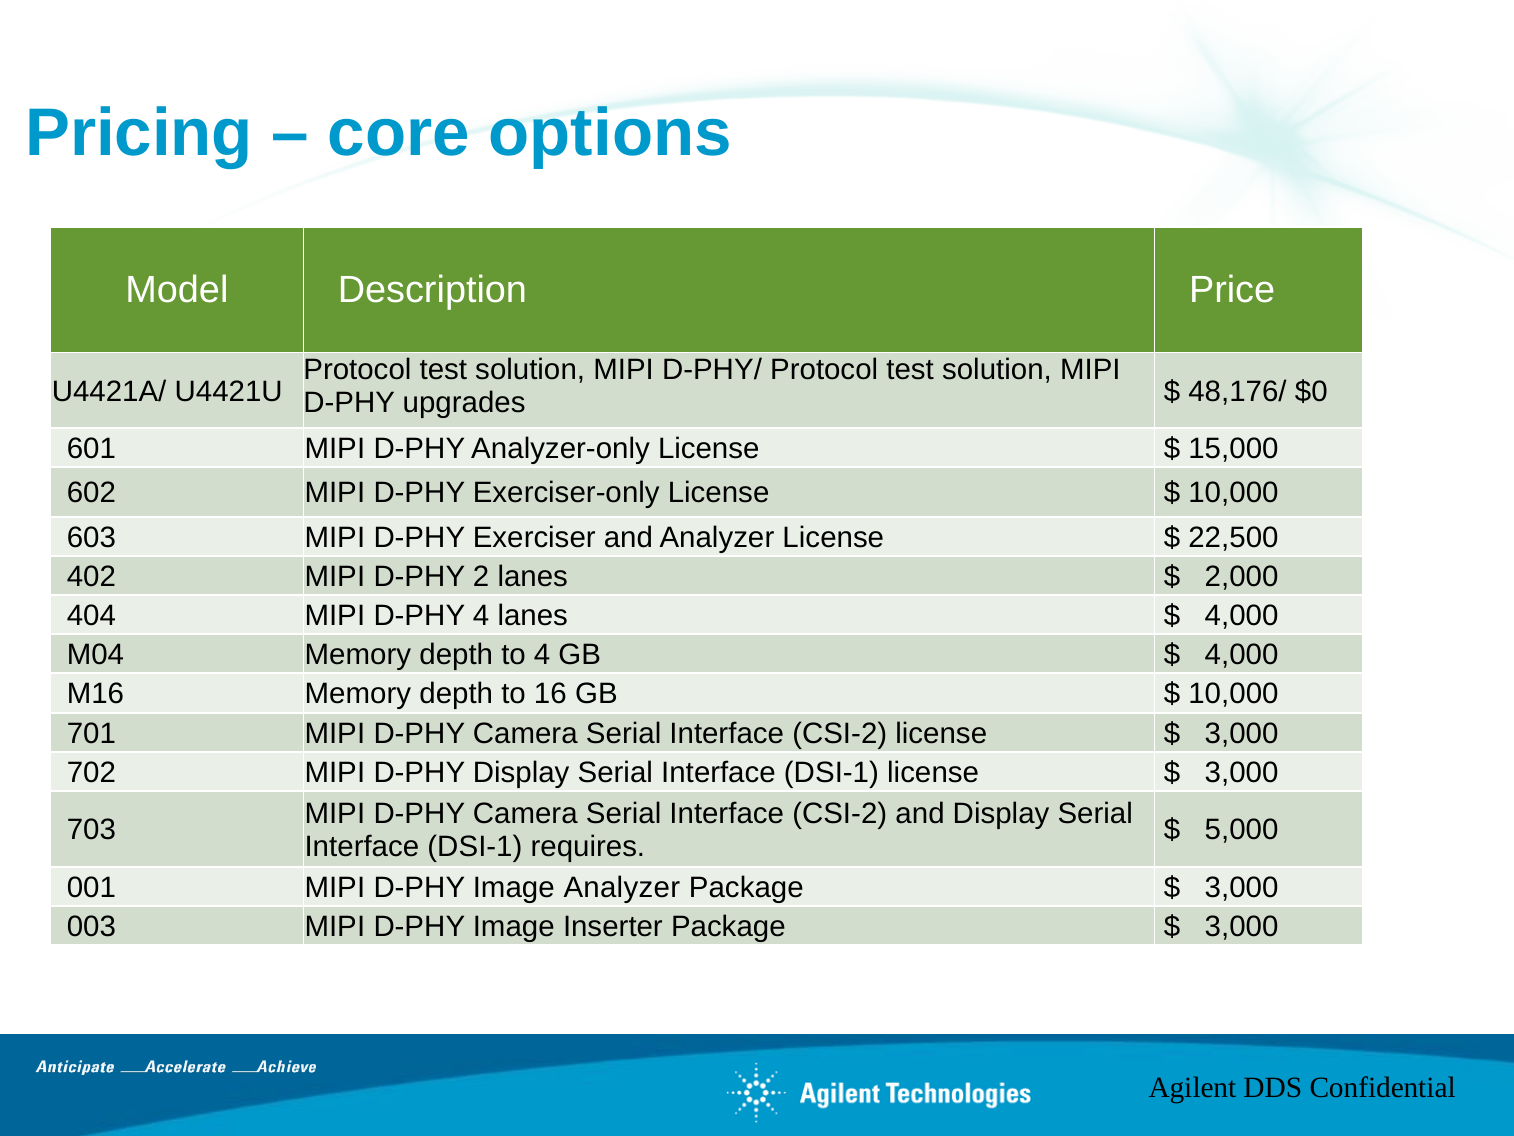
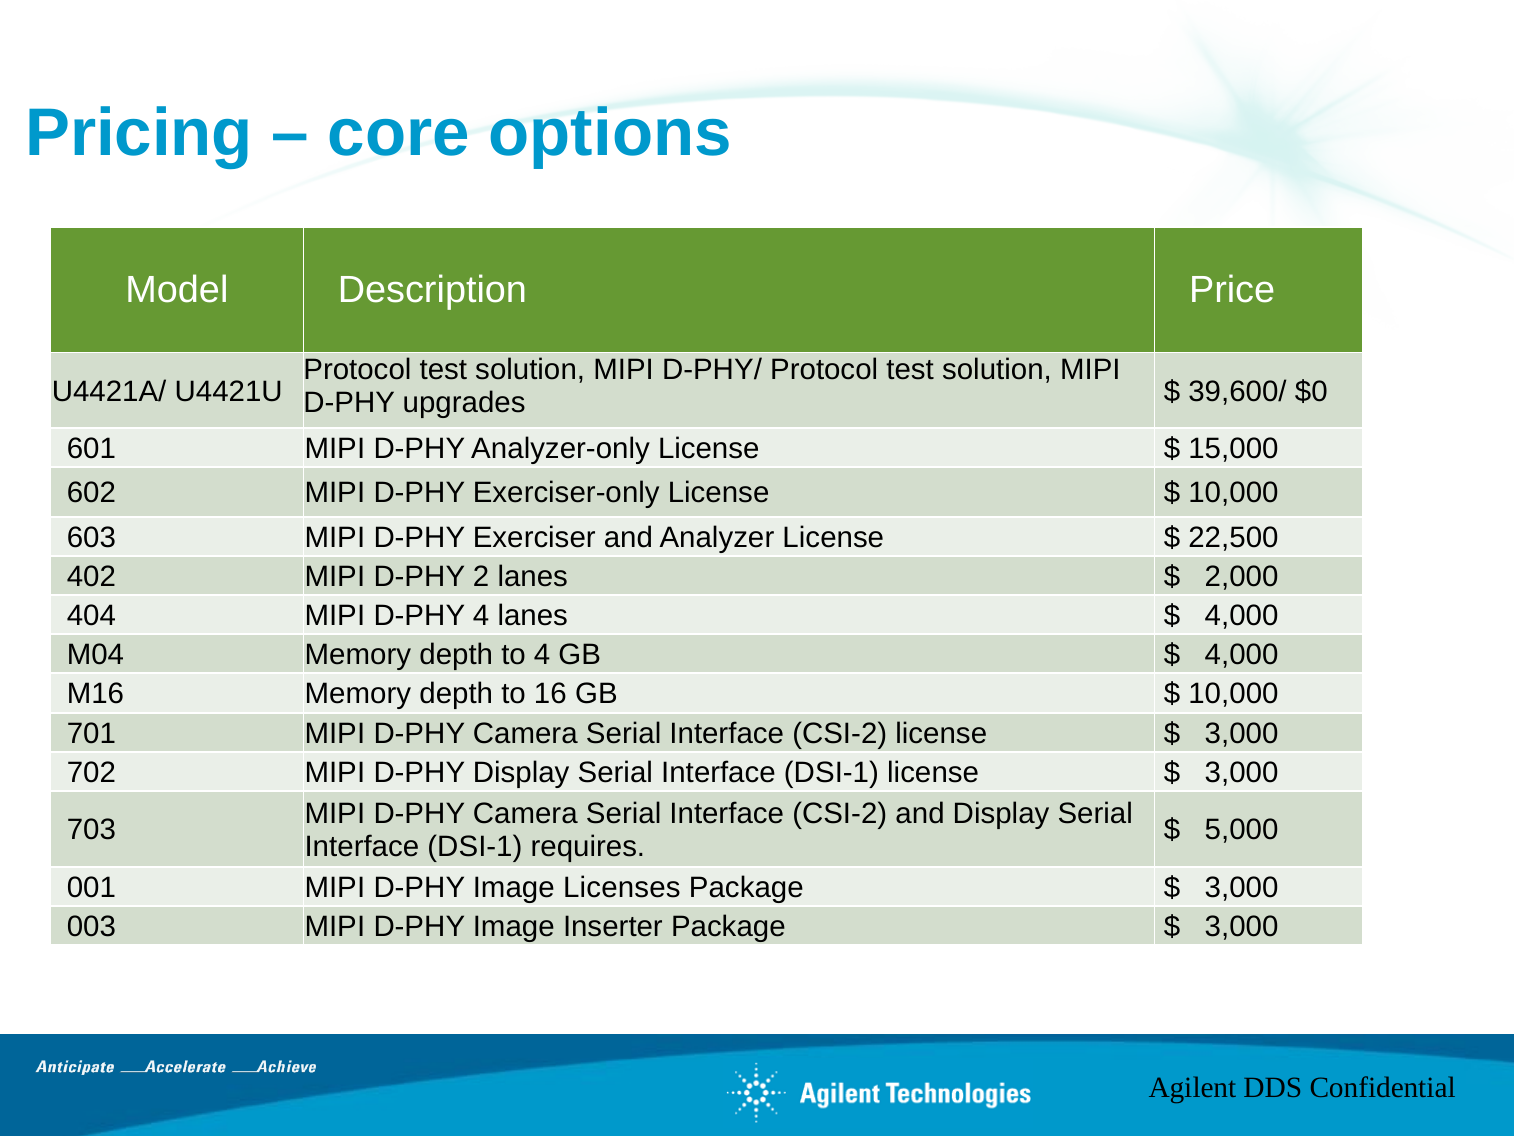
48,176/: 48,176/ -> 39,600/
Image Analyzer: Analyzer -> Licenses
